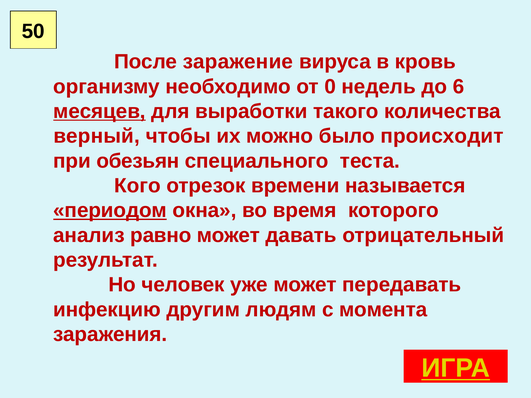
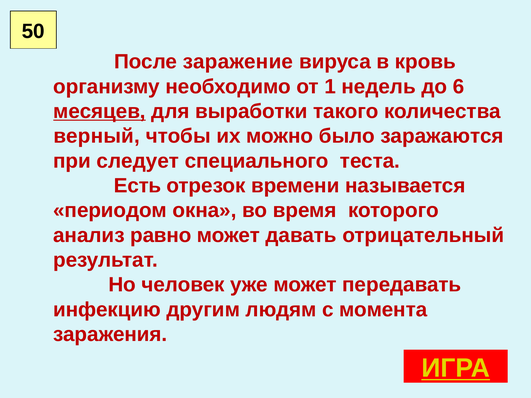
0: 0 -> 1
происходит: происходит -> заражаются
обезьян: обезьян -> следует
Кого: Кого -> Есть
периодом underline: present -> none
